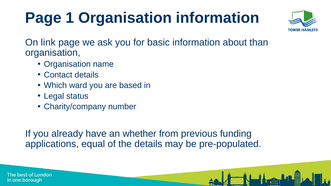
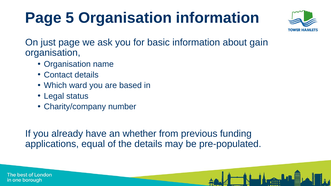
1: 1 -> 5
link: link -> just
than: than -> gain
